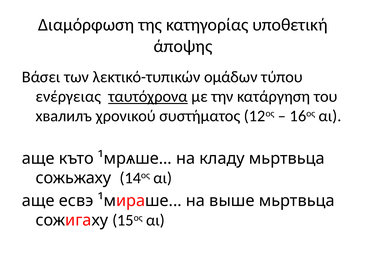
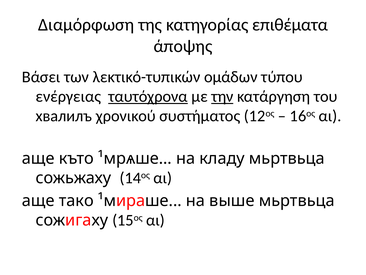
υποθετική: υποθετική -> επιθέματα
την underline: none -> present
есвэ: есвэ -> тако
